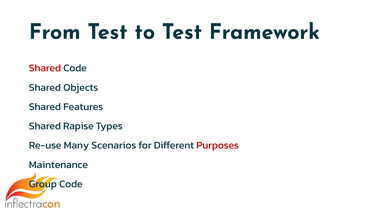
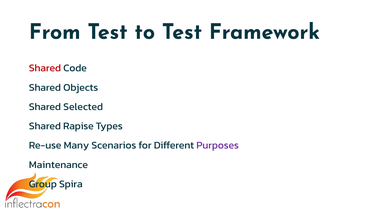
Features: Features -> Selected
Purposes colour: red -> purple
Group Code: Code -> Spira
